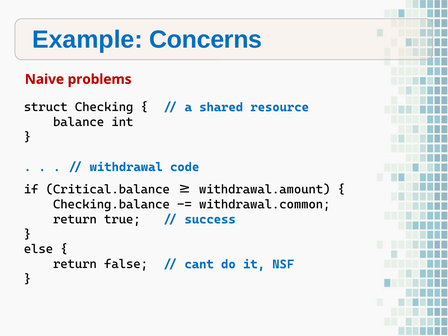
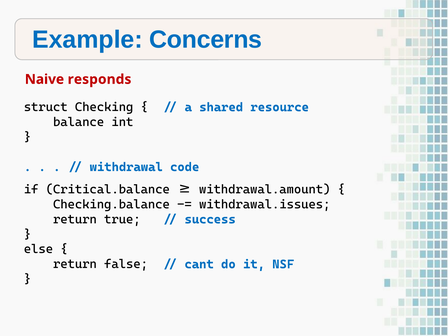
problems: problems -> responds
withdrawal.common: withdrawal.common -> withdrawal.issues
